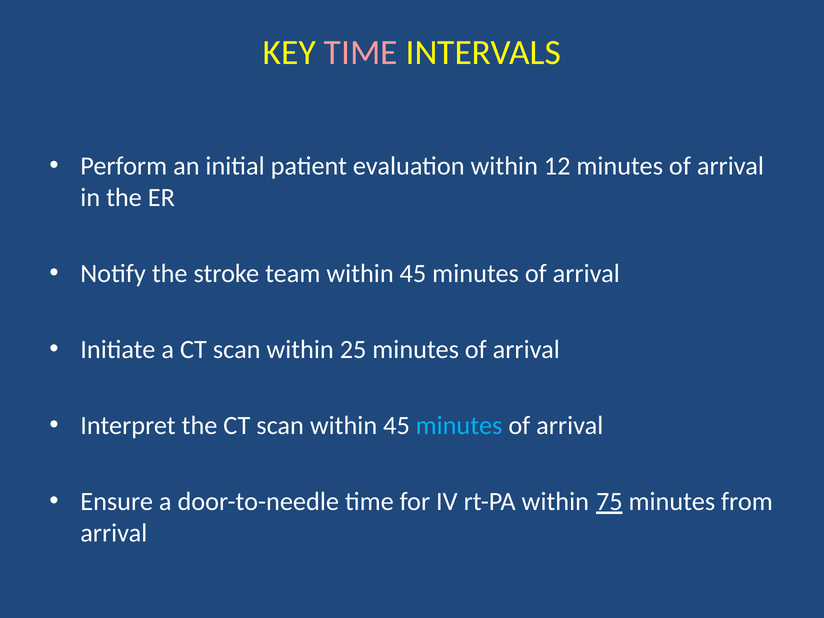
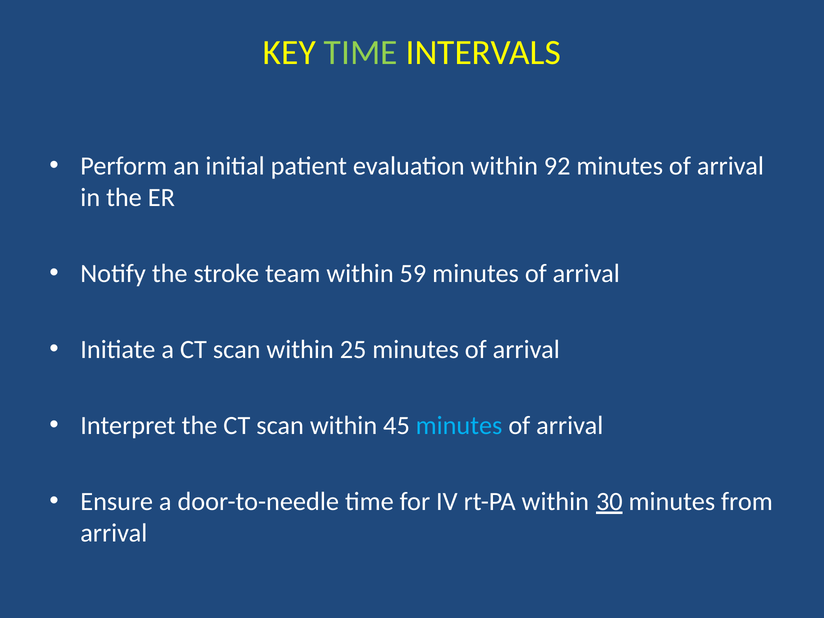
TIME at (361, 53) colour: pink -> light green
12: 12 -> 92
team within 45: 45 -> 59
75: 75 -> 30
